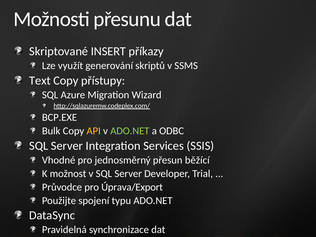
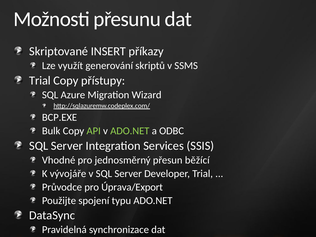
Text at (40, 80): Text -> Trial
API colour: yellow -> light green
možnost: možnost -> vývojáře
